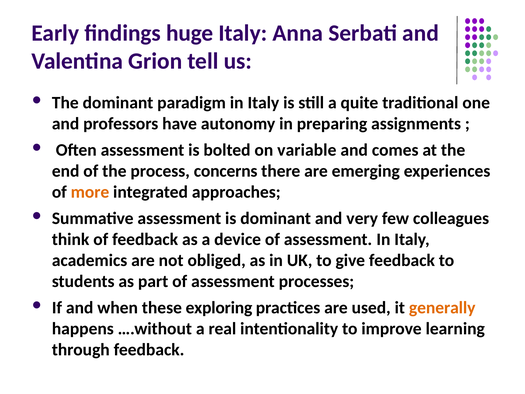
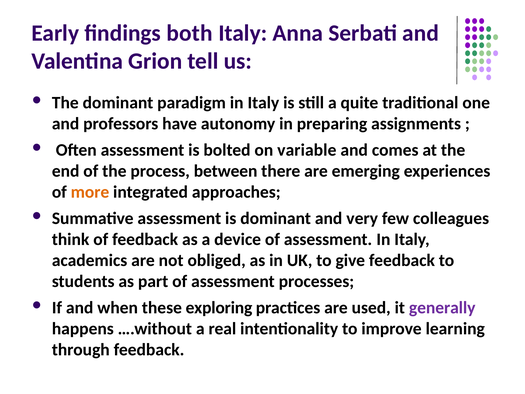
huge: huge -> both
concerns: concerns -> between
generally colour: orange -> purple
